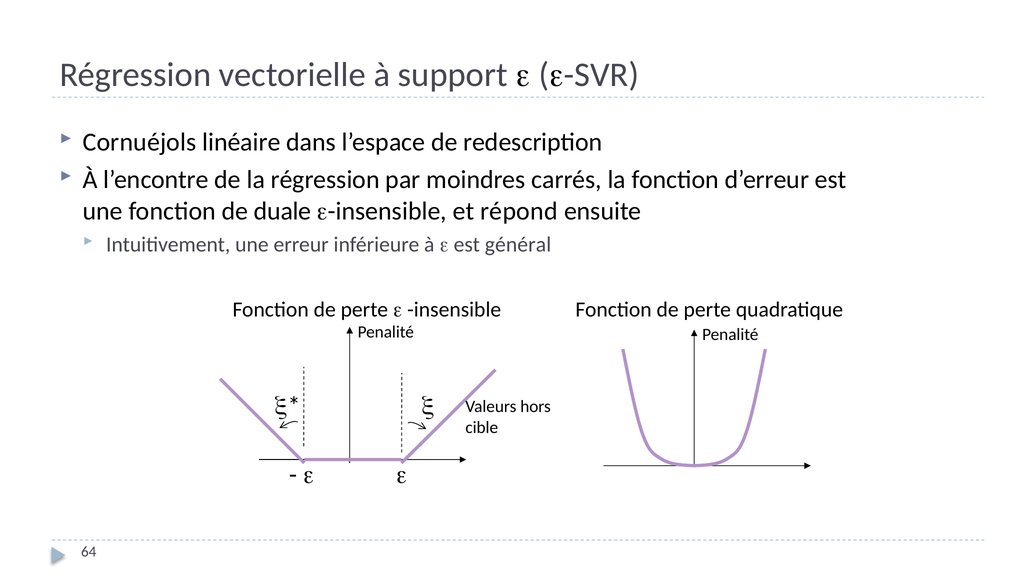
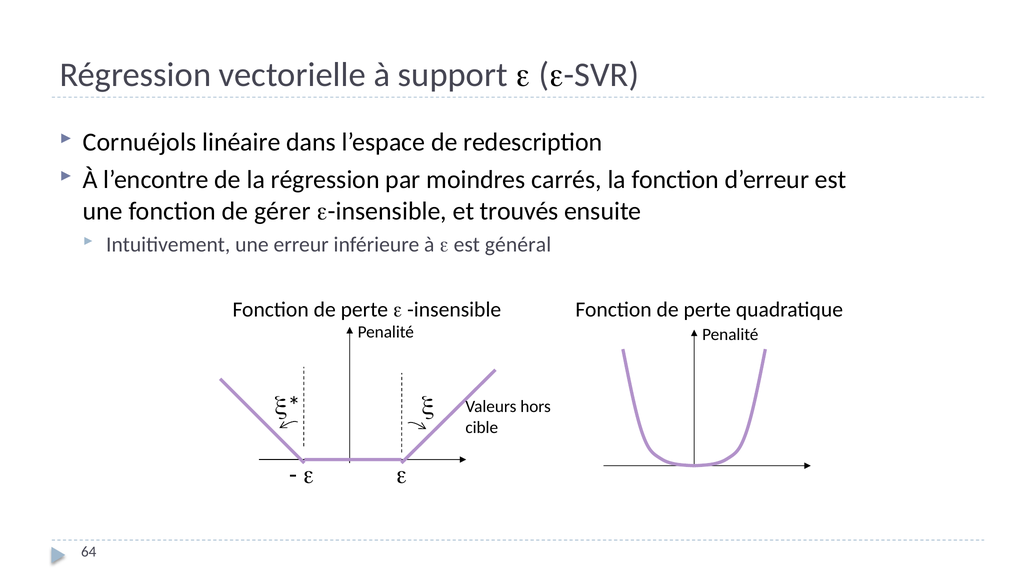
duale: duale -> gérer
répond: répond -> trouvés
